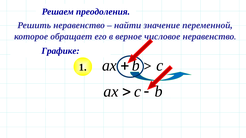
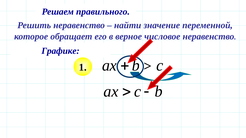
преодоления: преодоления -> правильного
